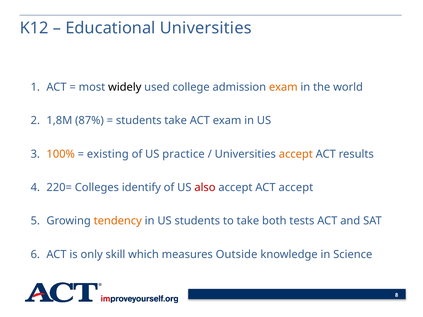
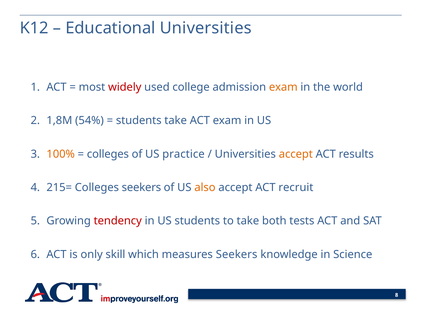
widely colour: black -> red
87%: 87% -> 54%
existing at (108, 154): existing -> colleges
220=: 220= -> 215=
Colleges identify: identify -> seekers
also colour: red -> orange
ACT accept: accept -> recruit
tendency colour: orange -> red
measures Outside: Outside -> Seekers
